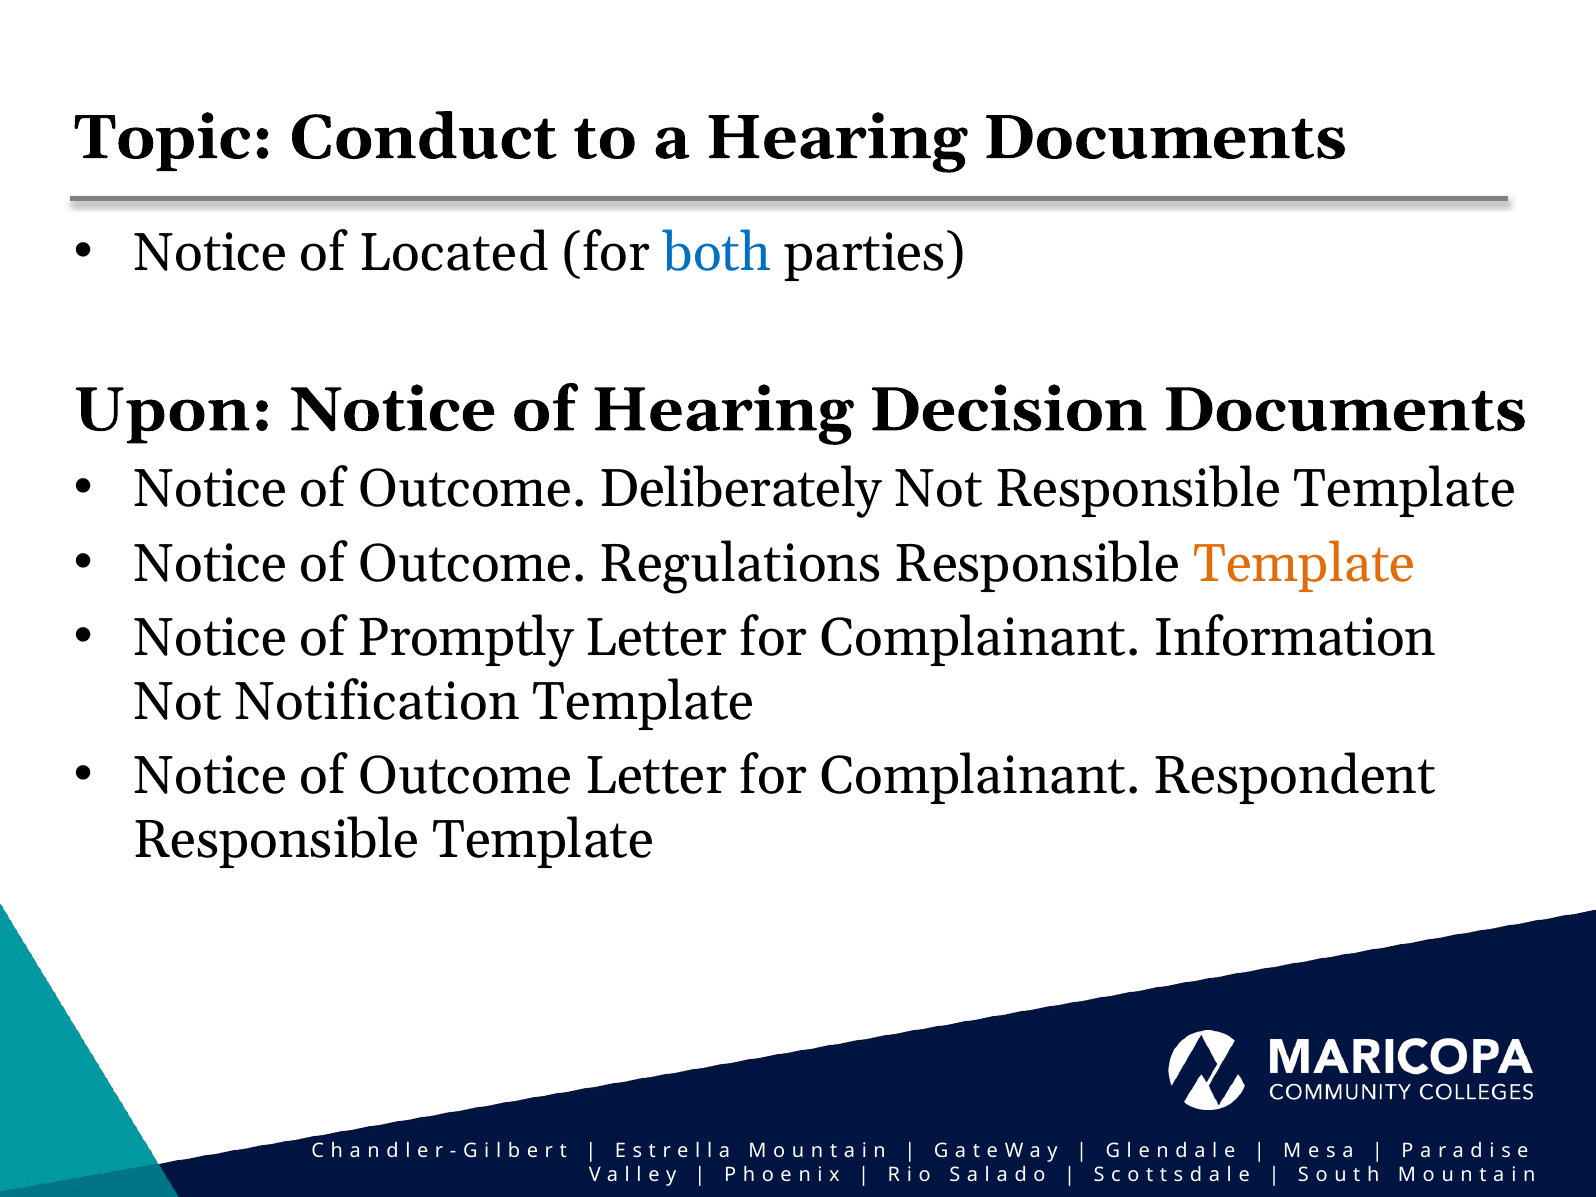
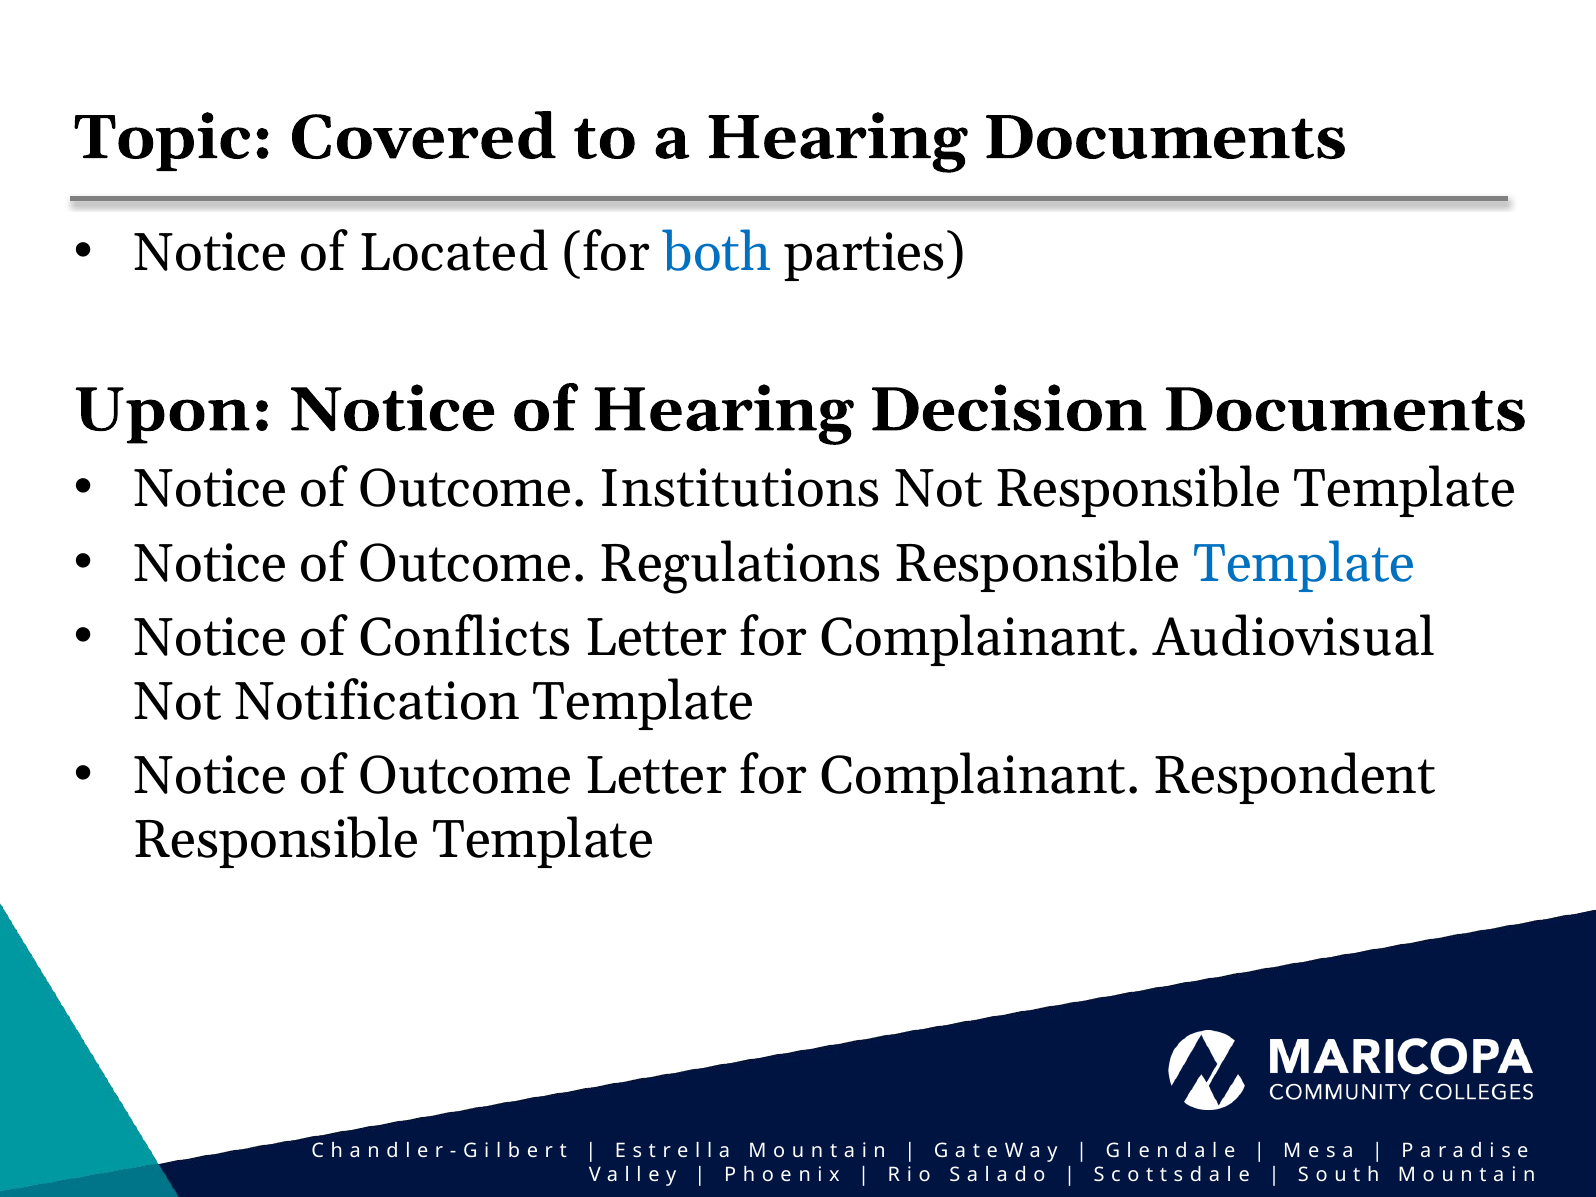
Conduct: Conduct -> Covered
Deliberately: Deliberately -> Institutions
Template at (1304, 563) colour: orange -> blue
Promptly: Promptly -> Conflicts
Information: Information -> Audiovisual
